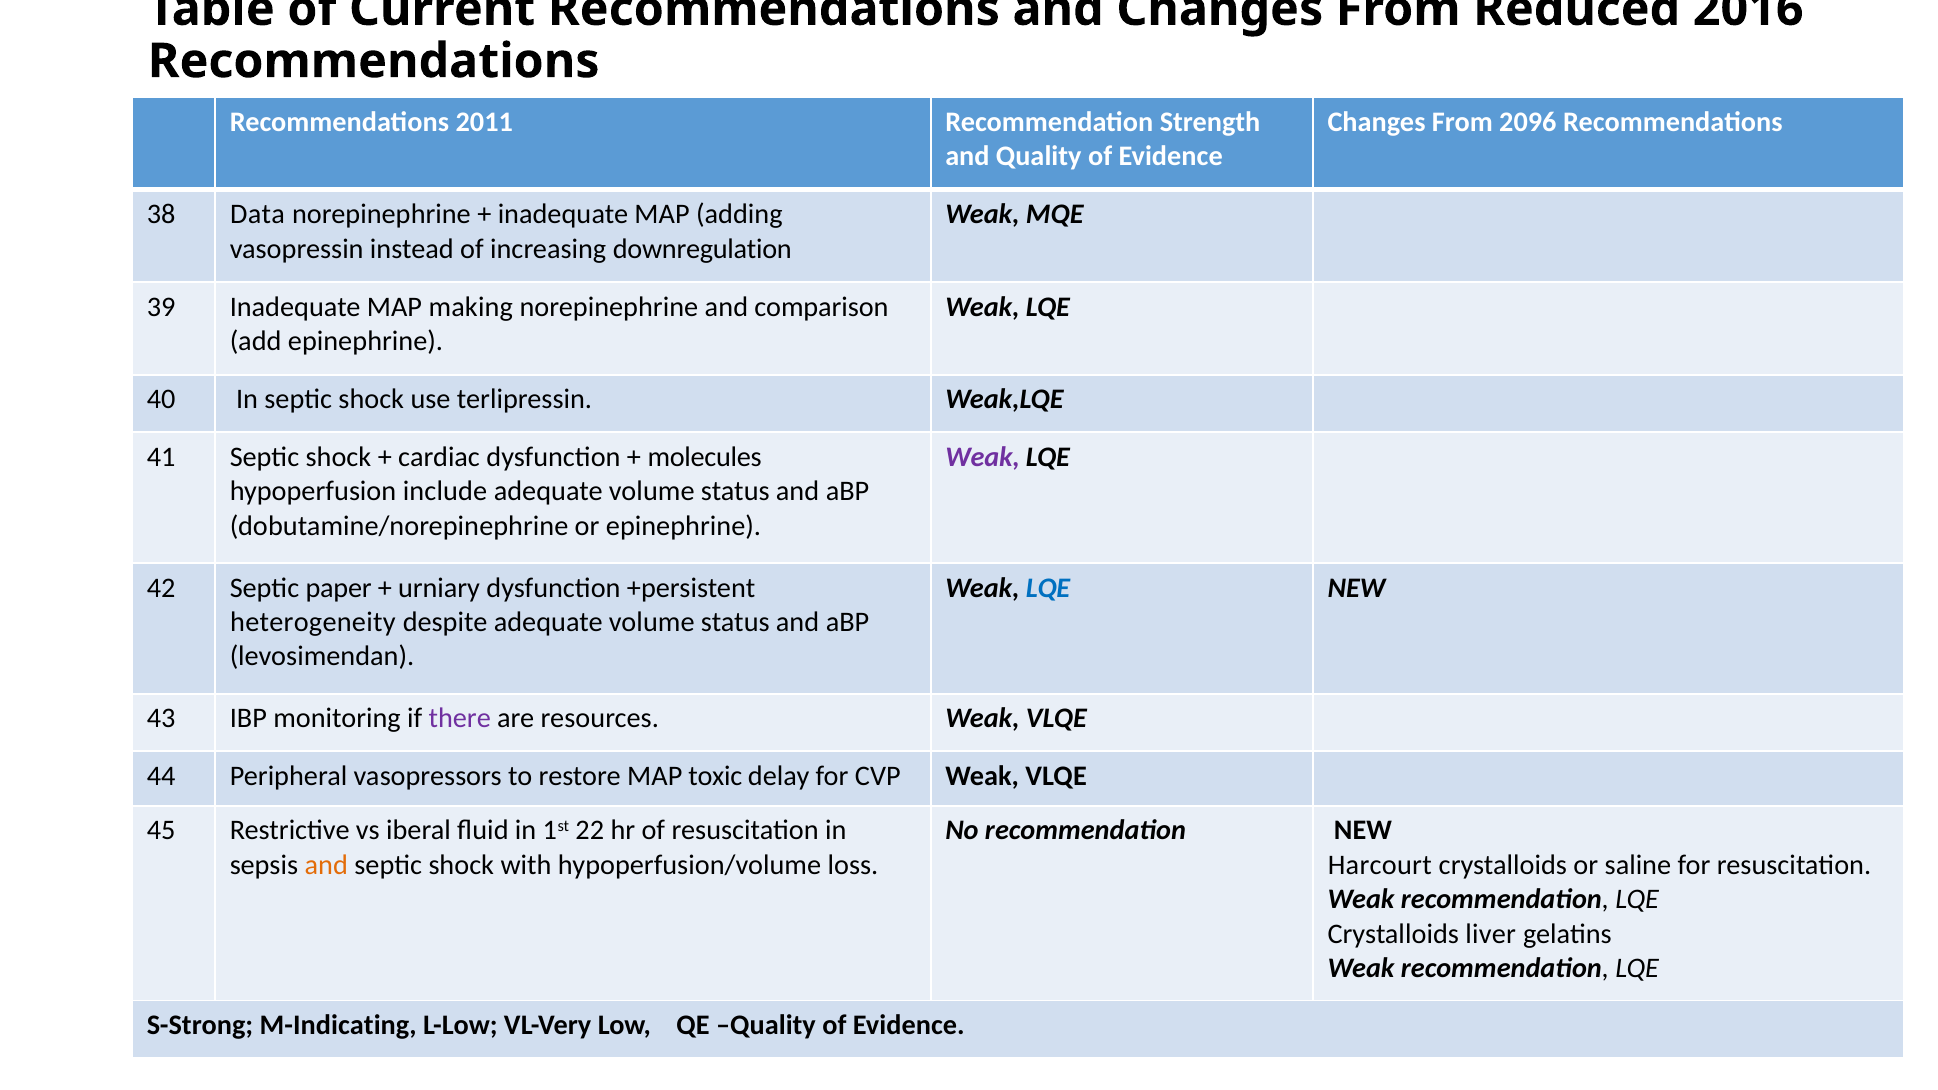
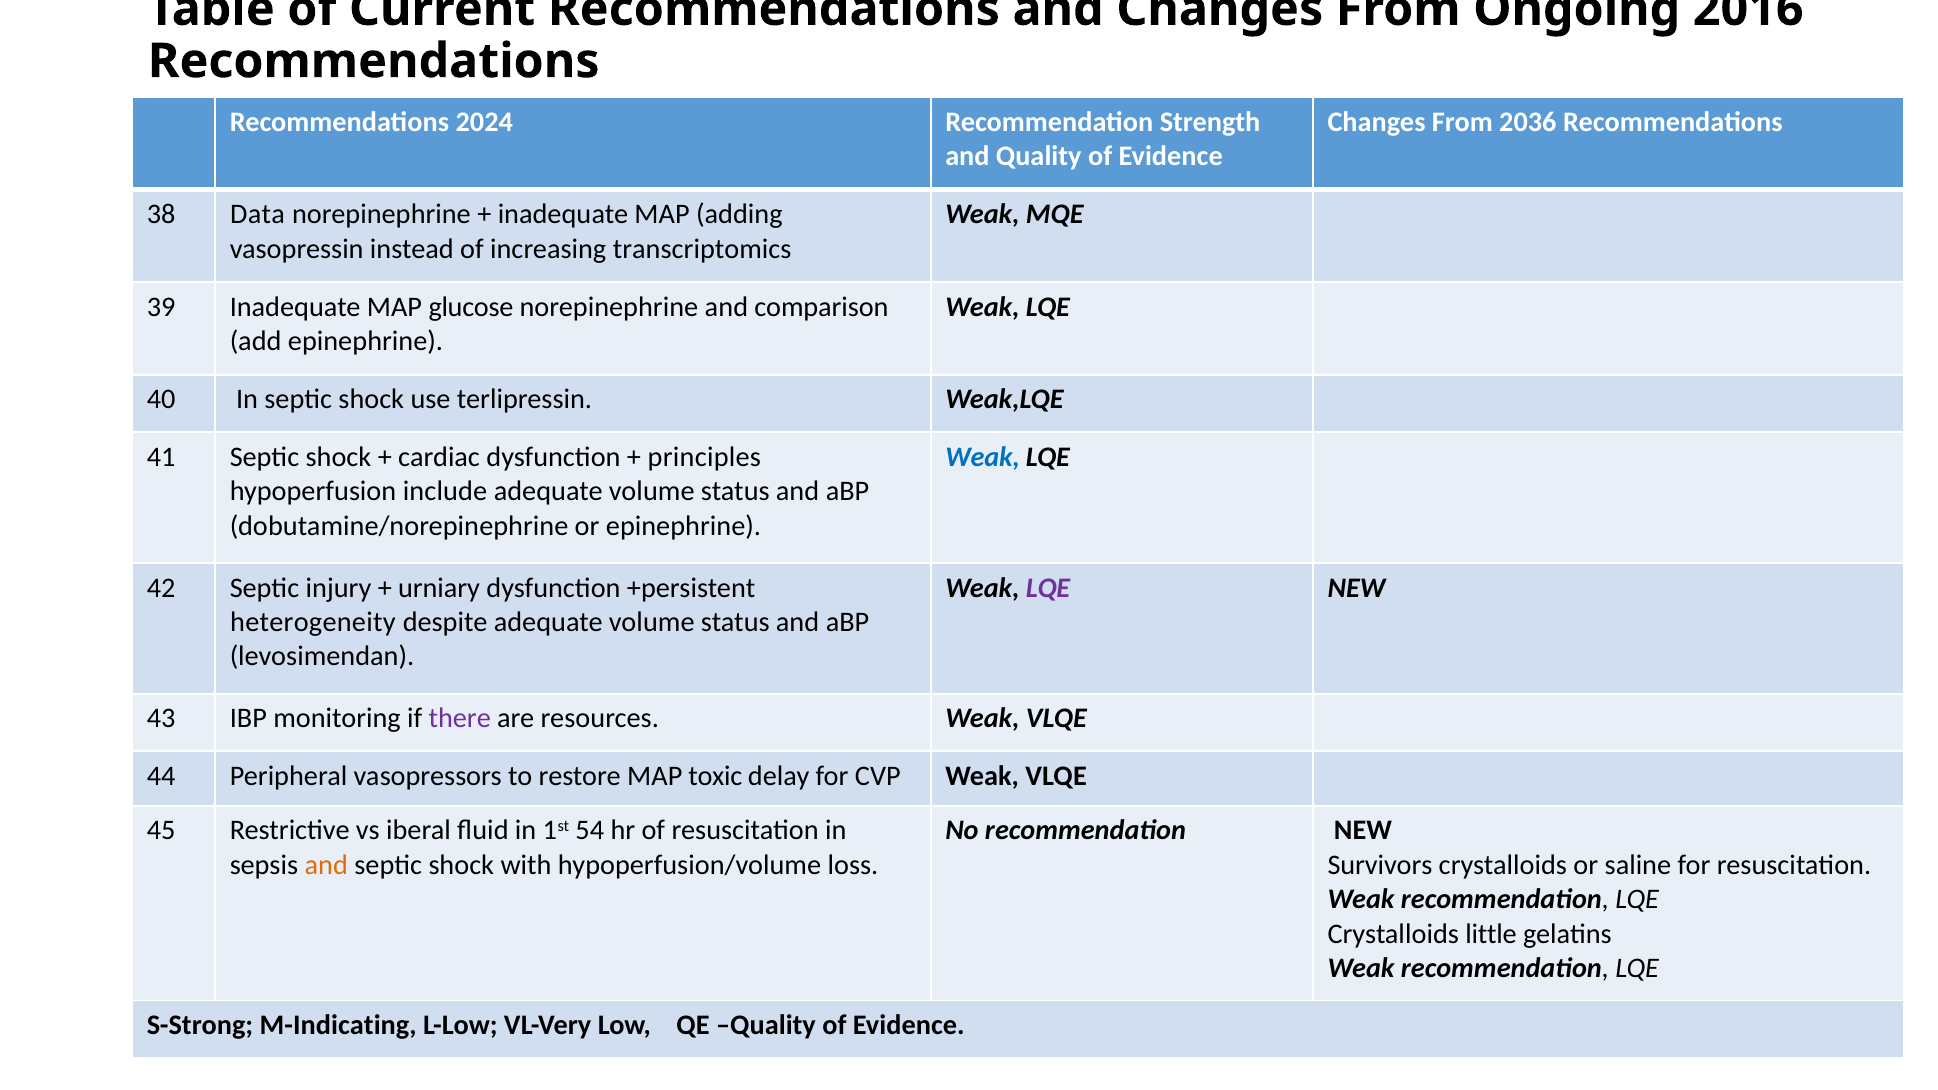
Reduced: Reduced -> Ongoing
2011: 2011 -> 2024
2096: 2096 -> 2036
downregulation: downregulation -> transcriptomics
making: making -> glucose
molecules: molecules -> principles
Weak at (983, 457) colour: purple -> blue
paper: paper -> injury
LQE at (1048, 588) colour: blue -> purple
22: 22 -> 54
Harcourt: Harcourt -> Survivors
liver: liver -> little
